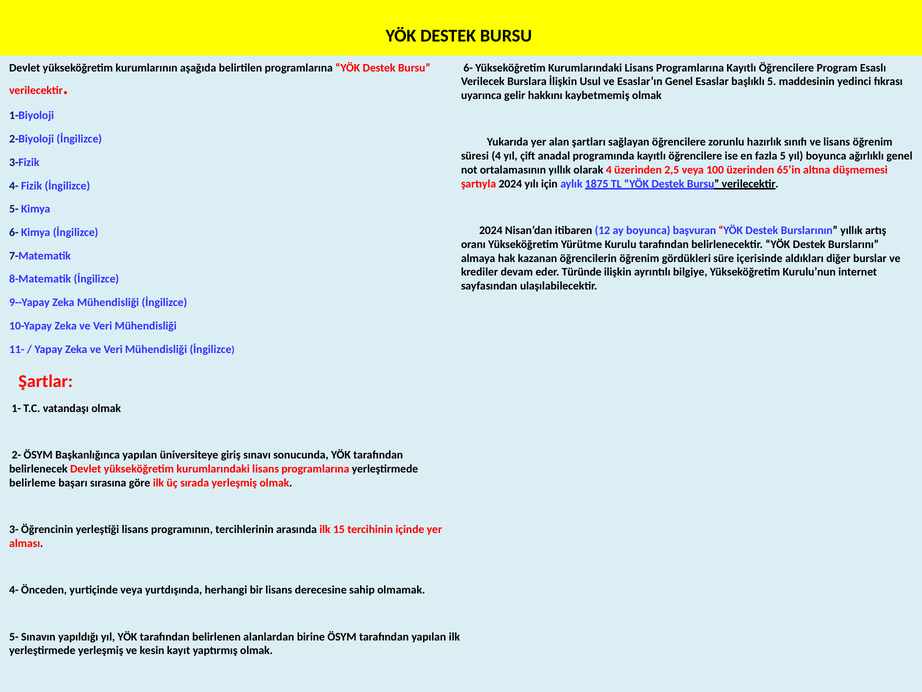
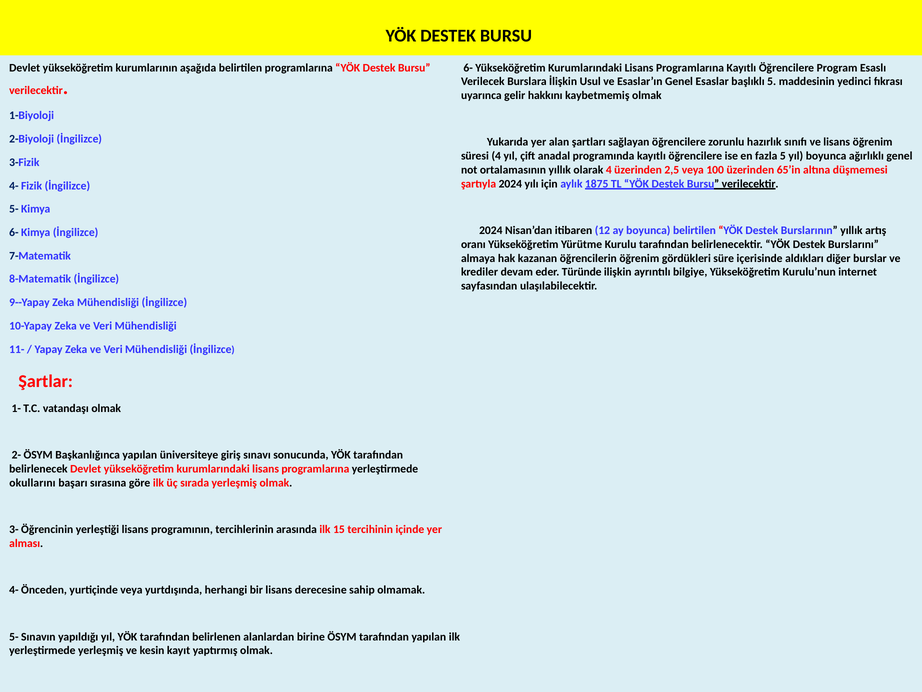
boyunca başvuran: başvuran -> belirtilen
belirleme: belirleme -> okullarını
